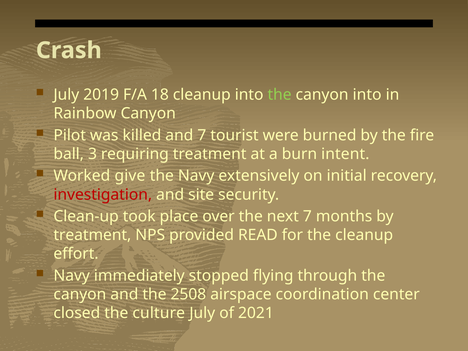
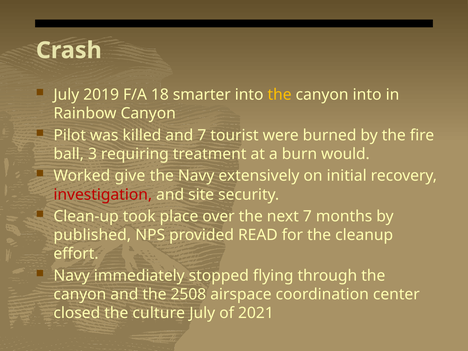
18 cleanup: cleanup -> smarter
the at (280, 95) colour: light green -> yellow
intent: intent -> would
treatment at (92, 235): treatment -> published
